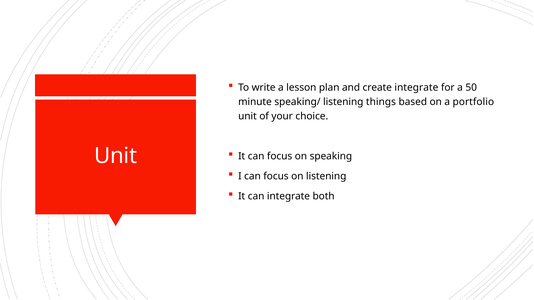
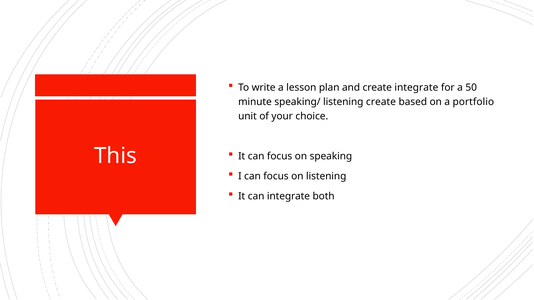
listening things: things -> create
Unit at (116, 156): Unit -> This
